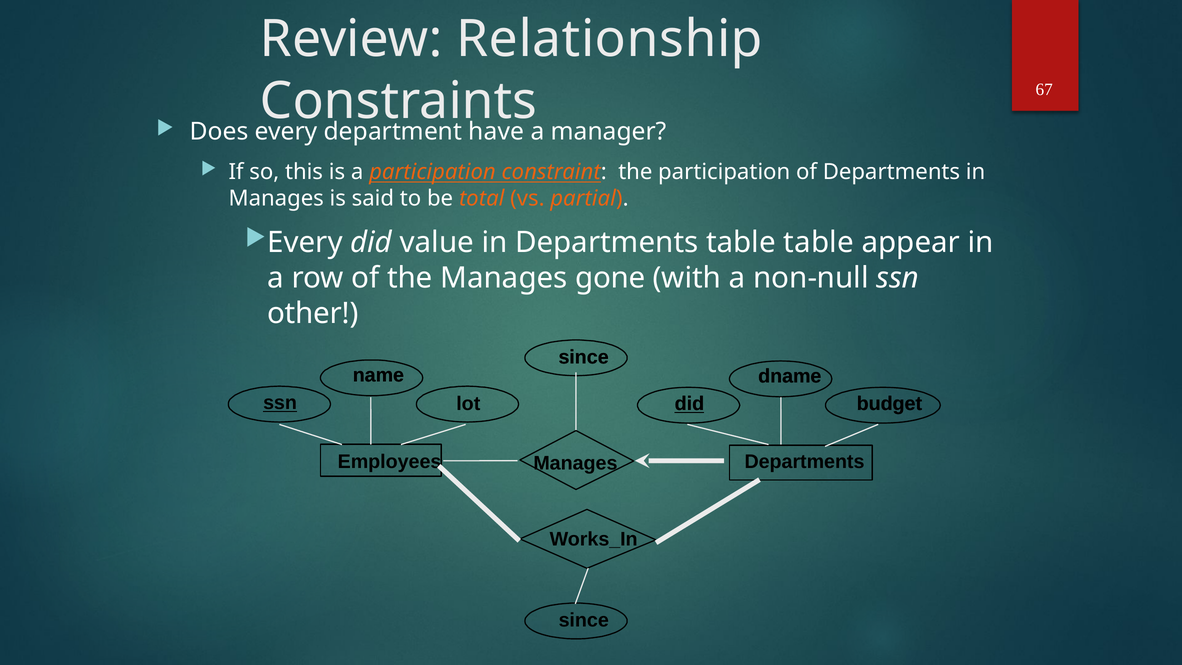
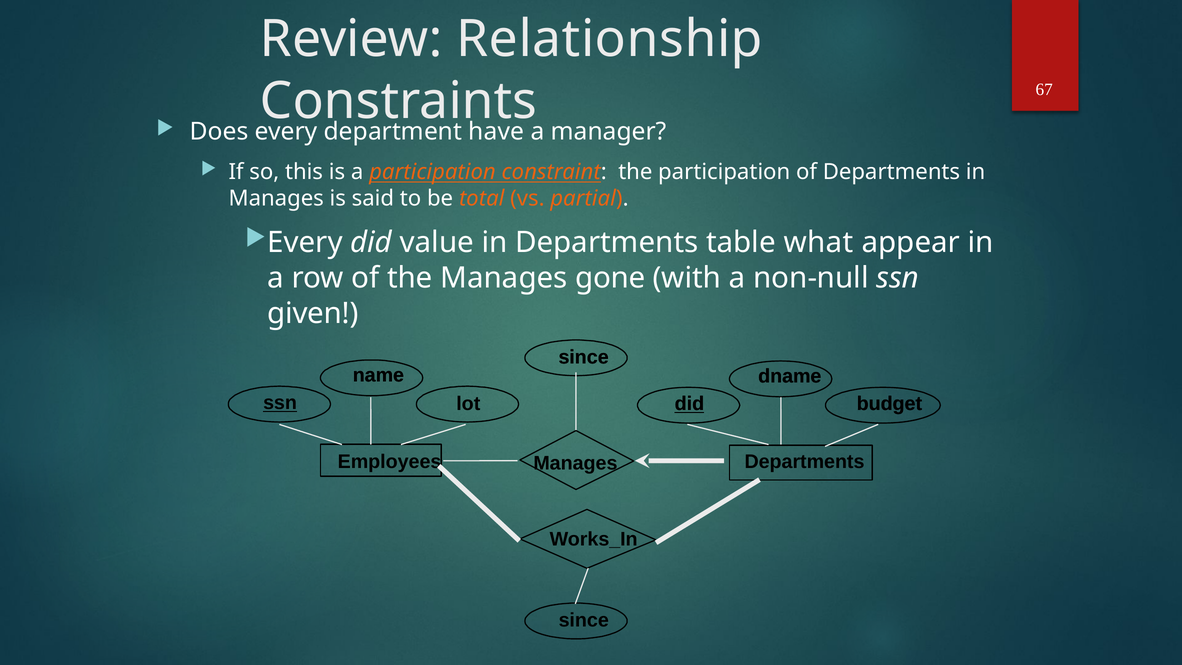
table table: table -> what
other: other -> given
